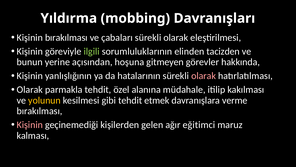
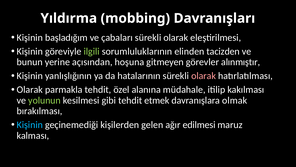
Kişinin bırakılması: bırakılması -> başladığım
hakkında: hakkında -> alınmıştır
yolunun colour: yellow -> light green
verme: verme -> olmak
Kişinin at (30, 125) colour: pink -> light blue
eğitimci: eğitimci -> edilmesi
